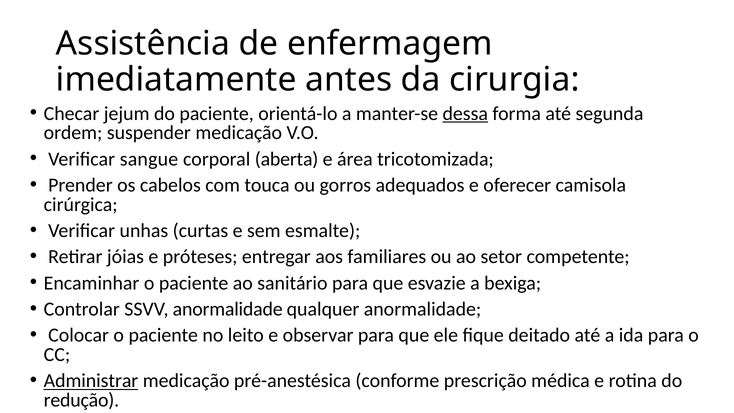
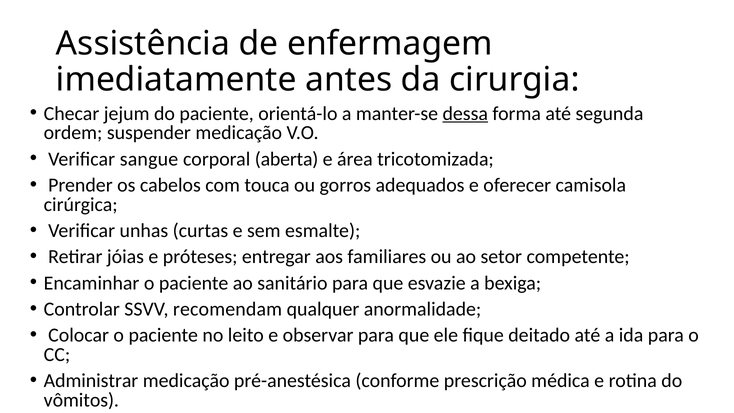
SSVV anormalidade: anormalidade -> recomendam
Administrar underline: present -> none
redução: redução -> vômitos
